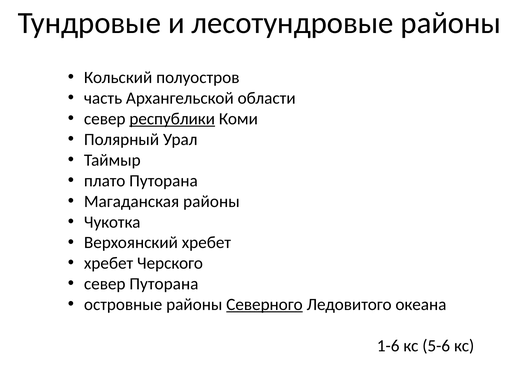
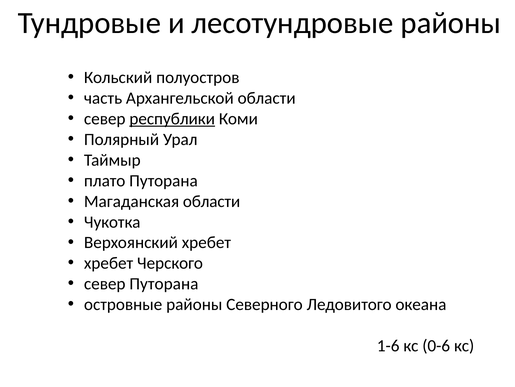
Магаданская районы: районы -> области
Северного underline: present -> none
5-6: 5-6 -> 0-6
